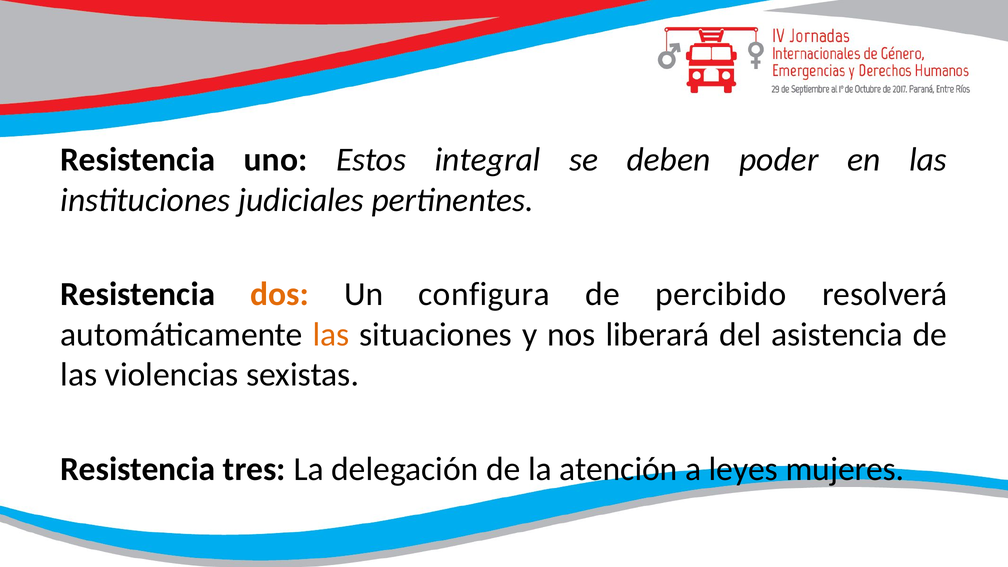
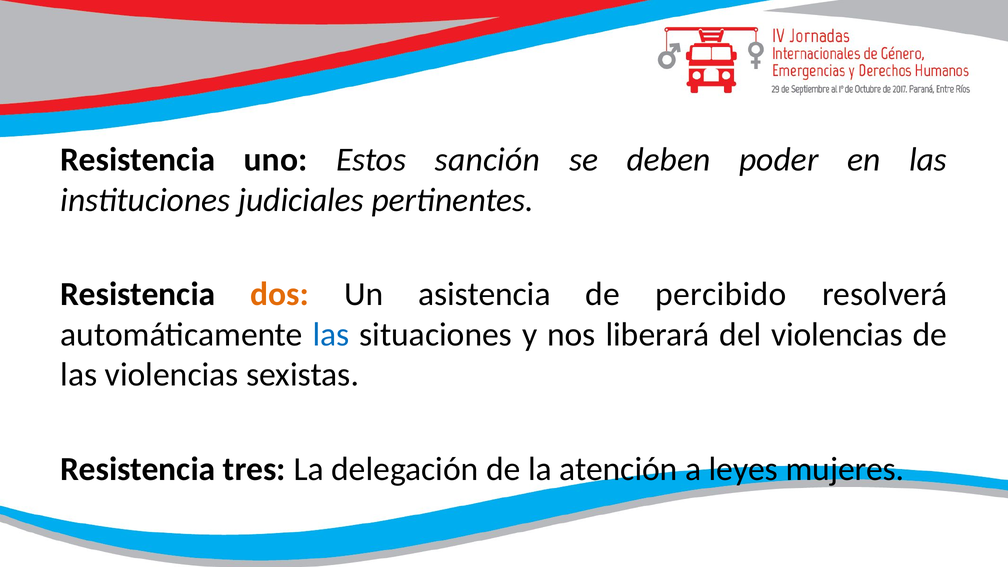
integral: integral -> sanción
configura: configura -> asistencia
las at (331, 335) colour: orange -> blue
del asistencia: asistencia -> violencias
